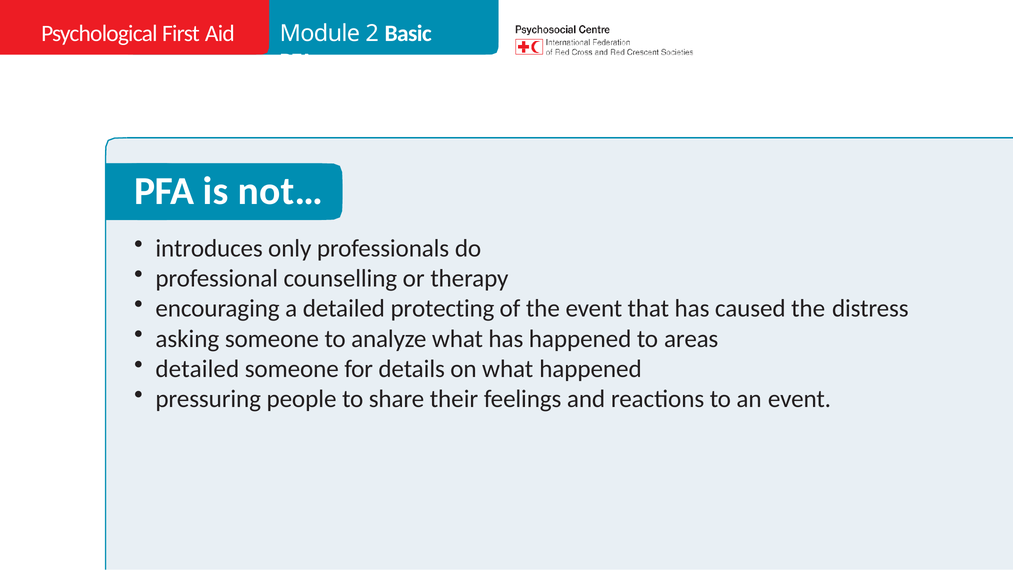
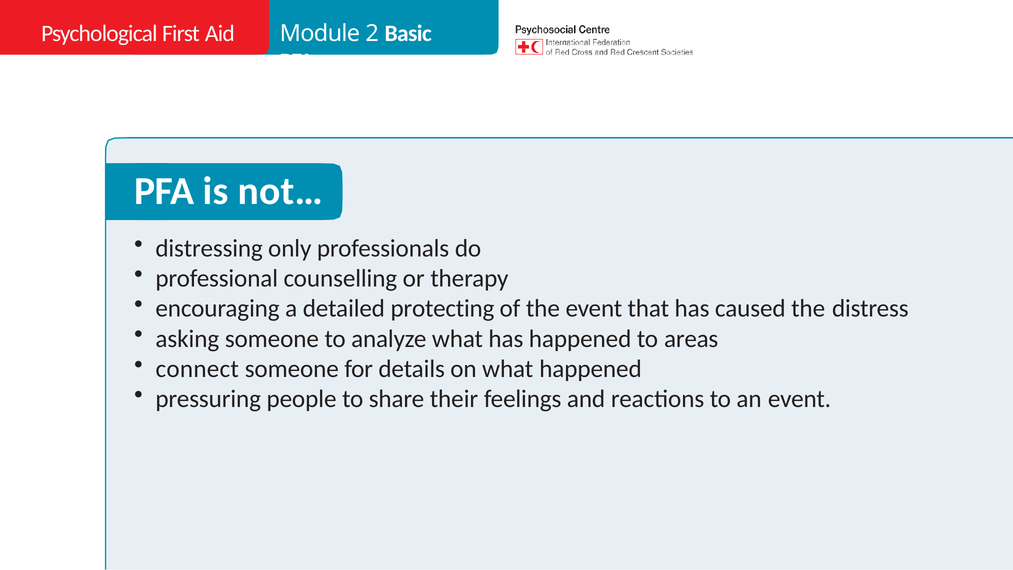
introduces: introduces -> distressing
detailed at (197, 369): detailed -> connect
